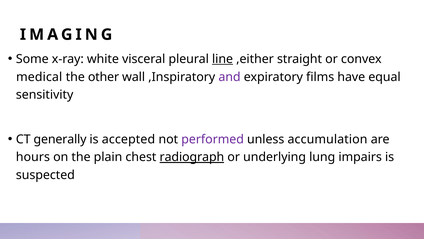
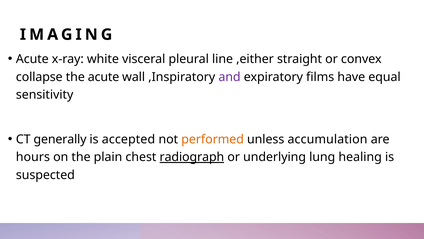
Some at (32, 59): Some -> Acute
line underline: present -> none
medical: medical -> collapse
the other: other -> acute
performed colour: purple -> orange
impairs: impairs -> healing
